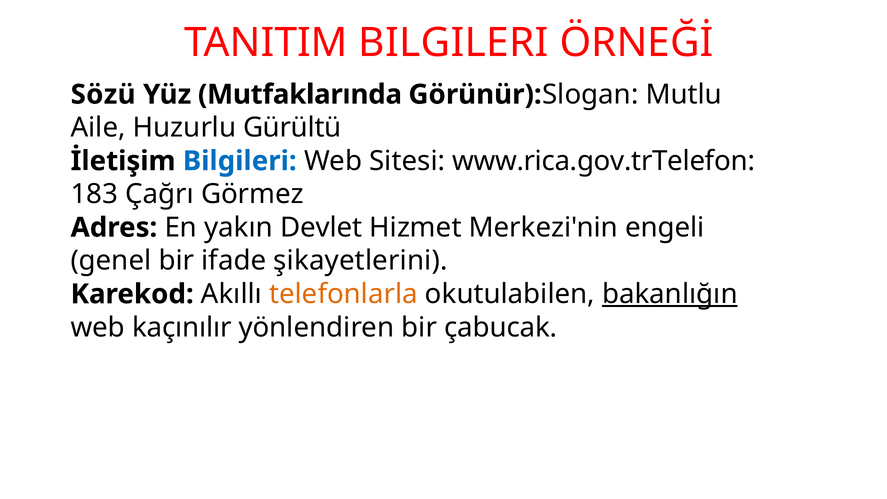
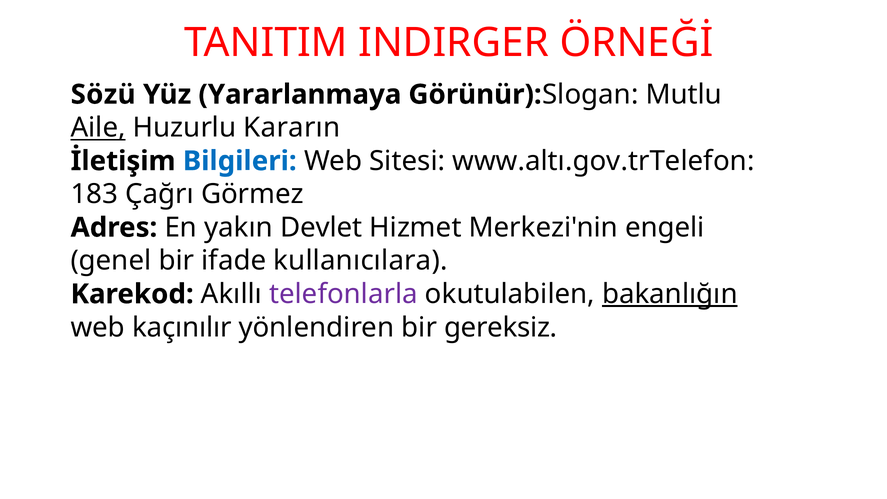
TANITIM BILGILERI: BILGILERI -> INDIRGER
Mutfaklarında: Mutfaklarında -> Yararlanmaya
Aile underline: none -> present
Gürültü: Gürültü -> Kararın
www.rica.gov.trTelefon: www.rica.gov.trTelefon -> www.altı.gov.trTelefon
şikayetlerini: şikayetlerini -> kullanıcılara
telefonlarla colour: orange -> purple
çabucak: çabucak -> gereksiz
